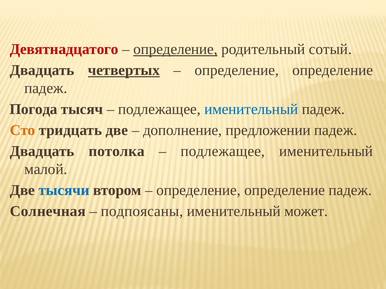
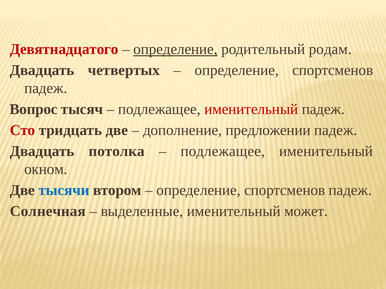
сотый: сотый -> родам
четвертых underline: present -> none
определение at (333, 70): определение -> спортсменов
Погода: Погода -> Вопрос
именительный at (251, 109) colour: blue -> red
Сто colour: orange -> red
малой: малой -> окном
определение at (285, 191): определение -> спортсменов
подпоясаны: подпоясаны -> выделенные
